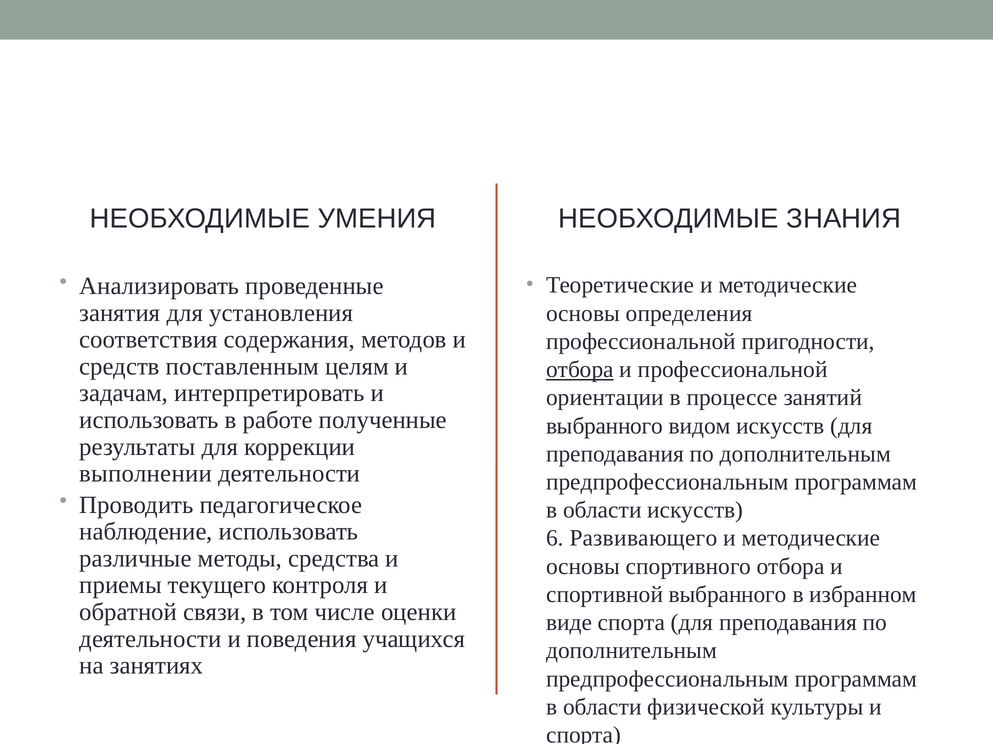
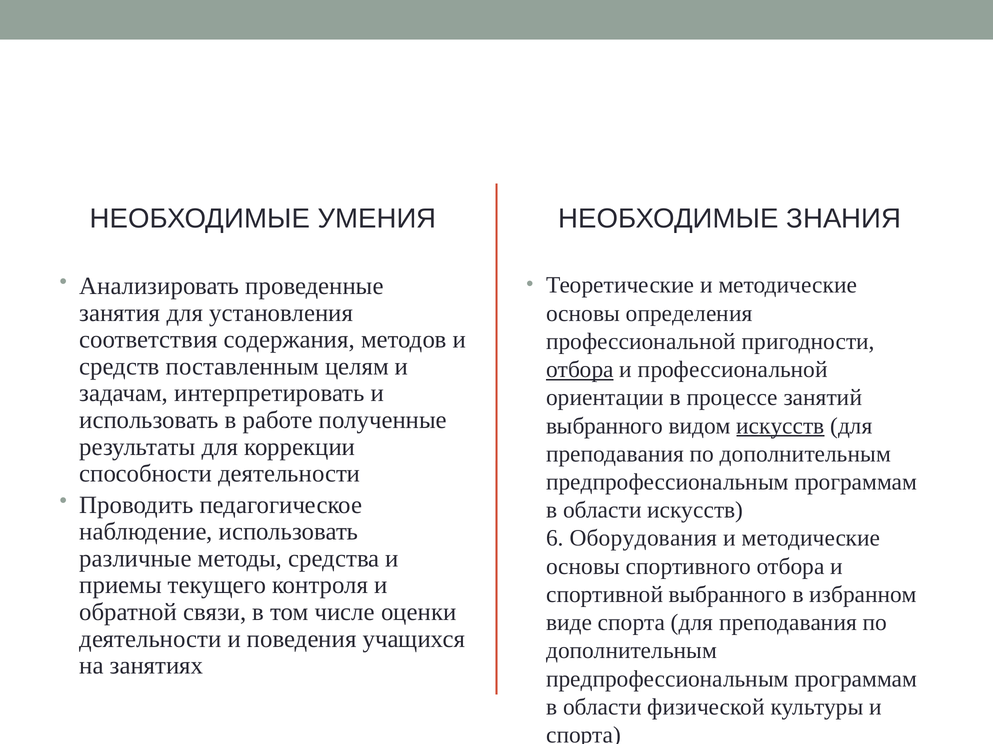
искусств at (780, 426) underline: none -> present
выполнении: выполнении -> способности
Развивающего: Развивающего -> Оборудования
